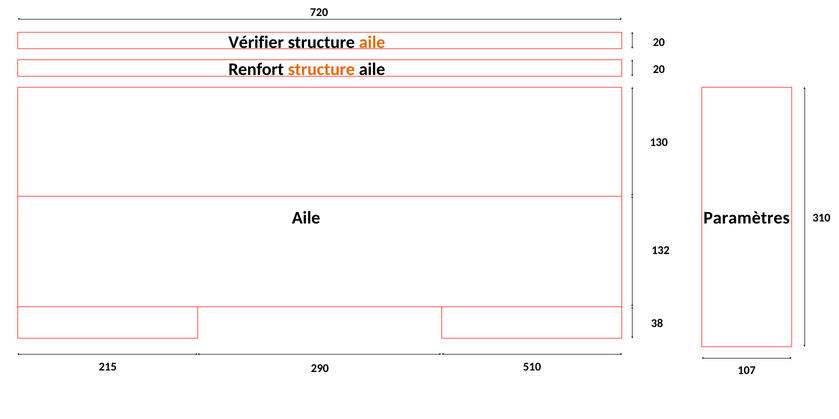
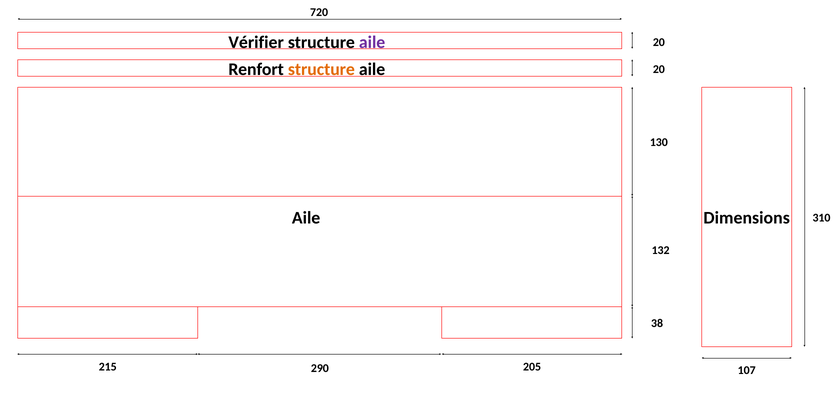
aile at (372, 42) colour: orange -> purple
Paramètres: Paramètres -> Dimensions
510: 510 -> 205
